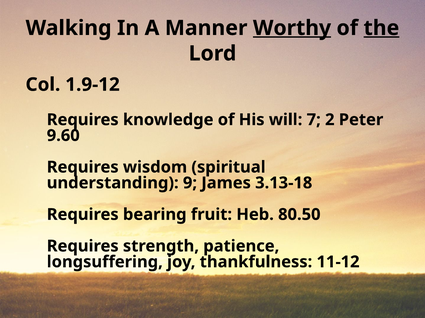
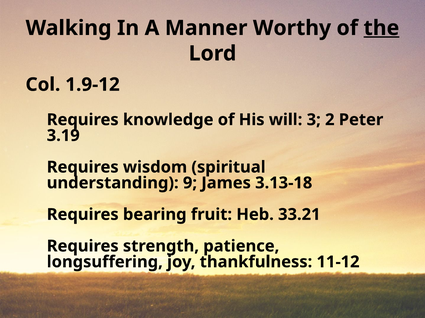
Worthy underline: present -> none
7: 7 -> 3
9.60: 9.60 -> 3.19
80.50: 80.50 -> 33.21
